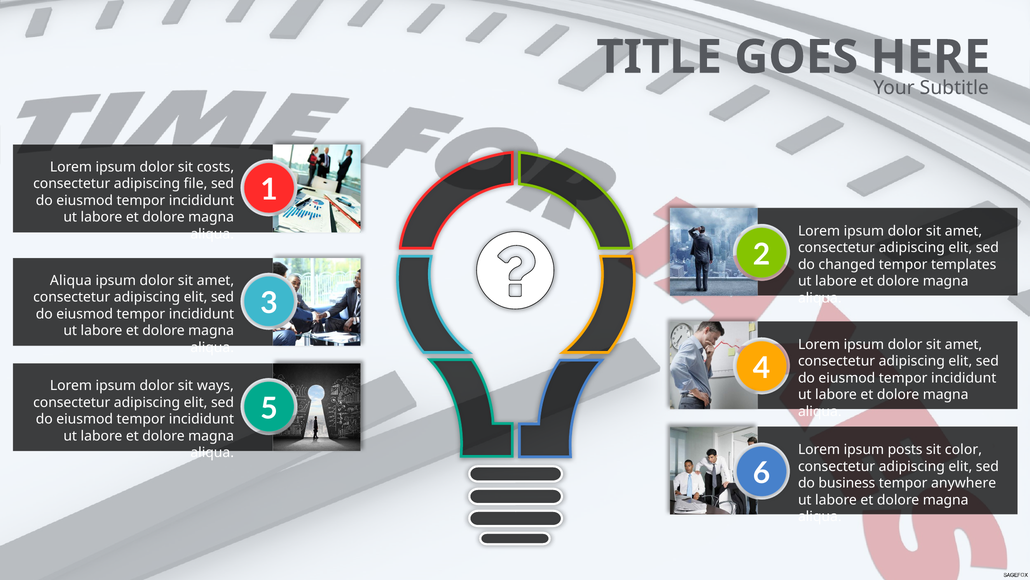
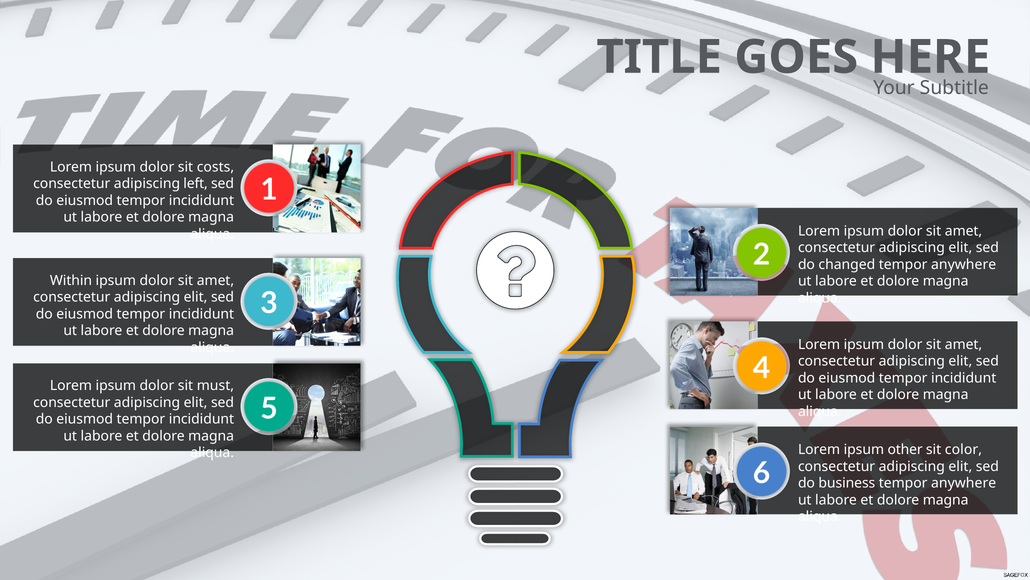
file: file -> left
templates at (964, 264): templates -> anywhere
Aliqua at (71, 280): Aliqua -> Within
ways: ways -> must
posts: posts -> other
